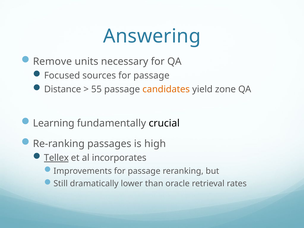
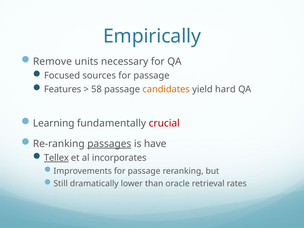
Answering: Answering -> Empirically
Distance: Distance -> Features
55: 55 -> 58
zone: zone -> hard
crucial colour: black -> red
passages underline: none -> present
high: high -> have
